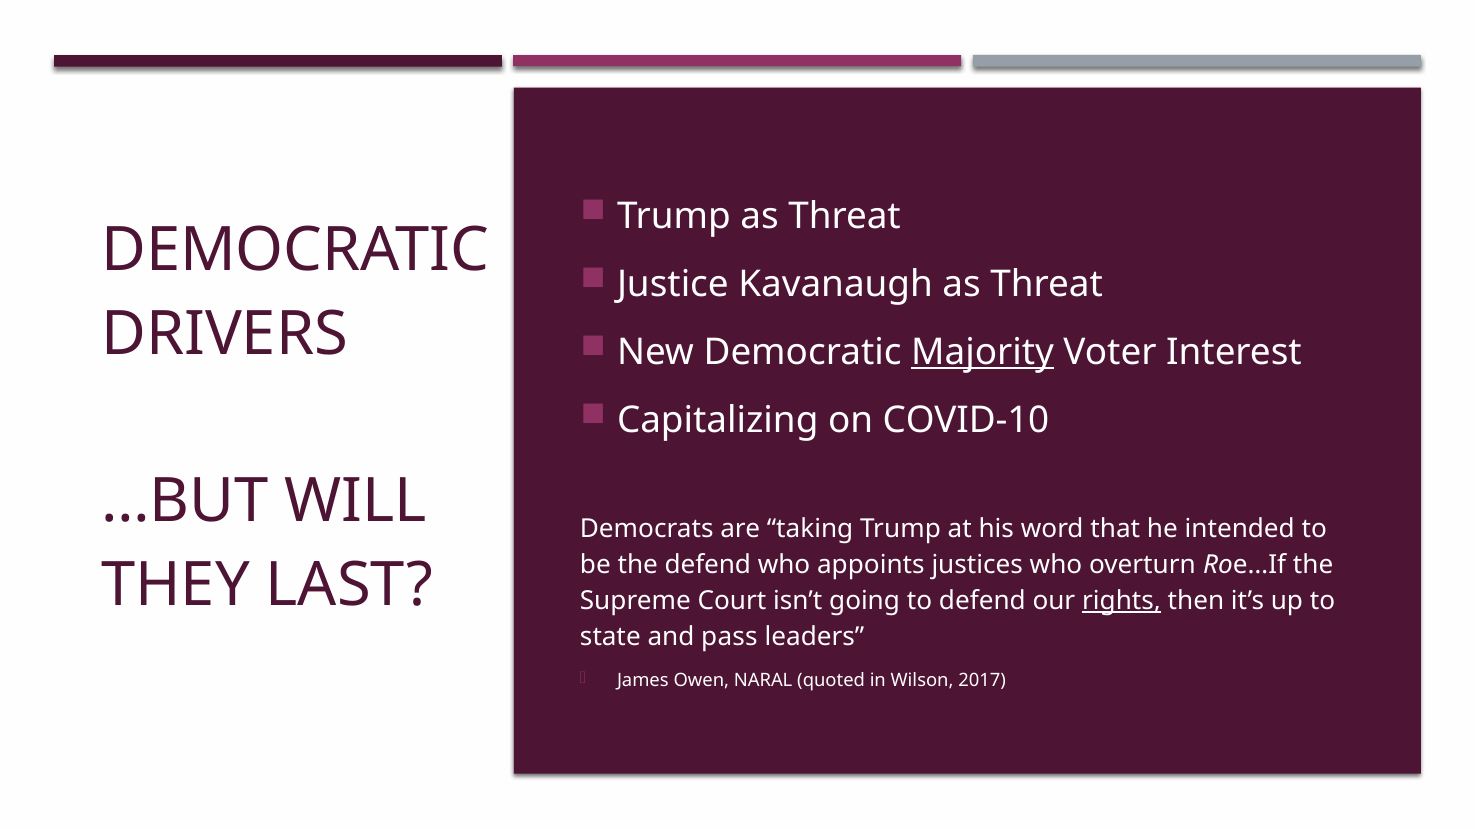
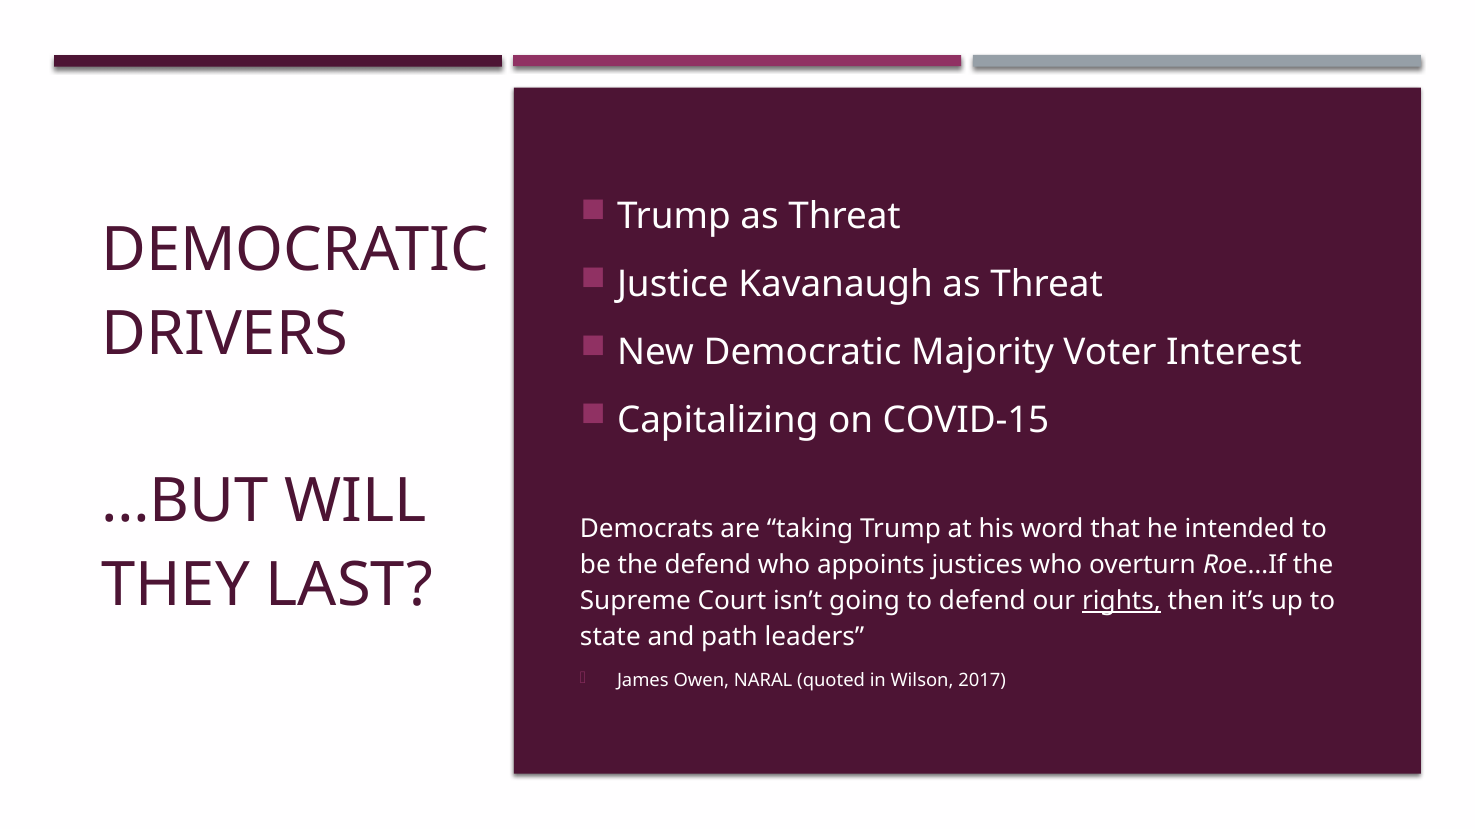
Majority underline: present -> none
COVID-10: COVID-10 -> COVID-15
pass: pass -> path
